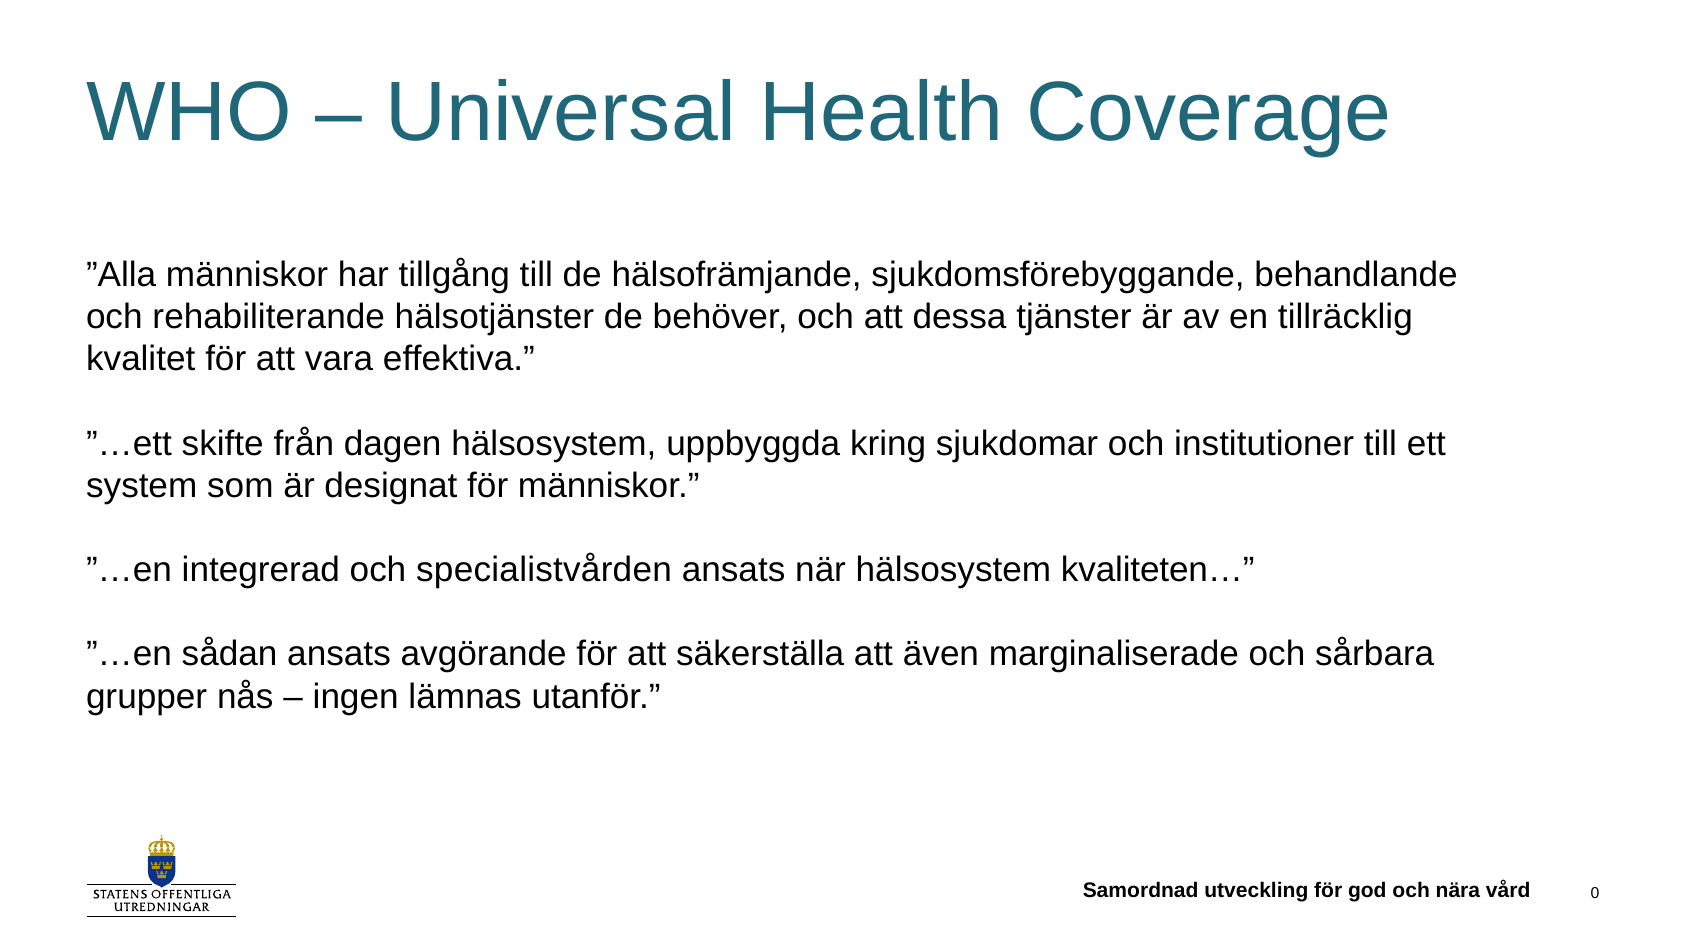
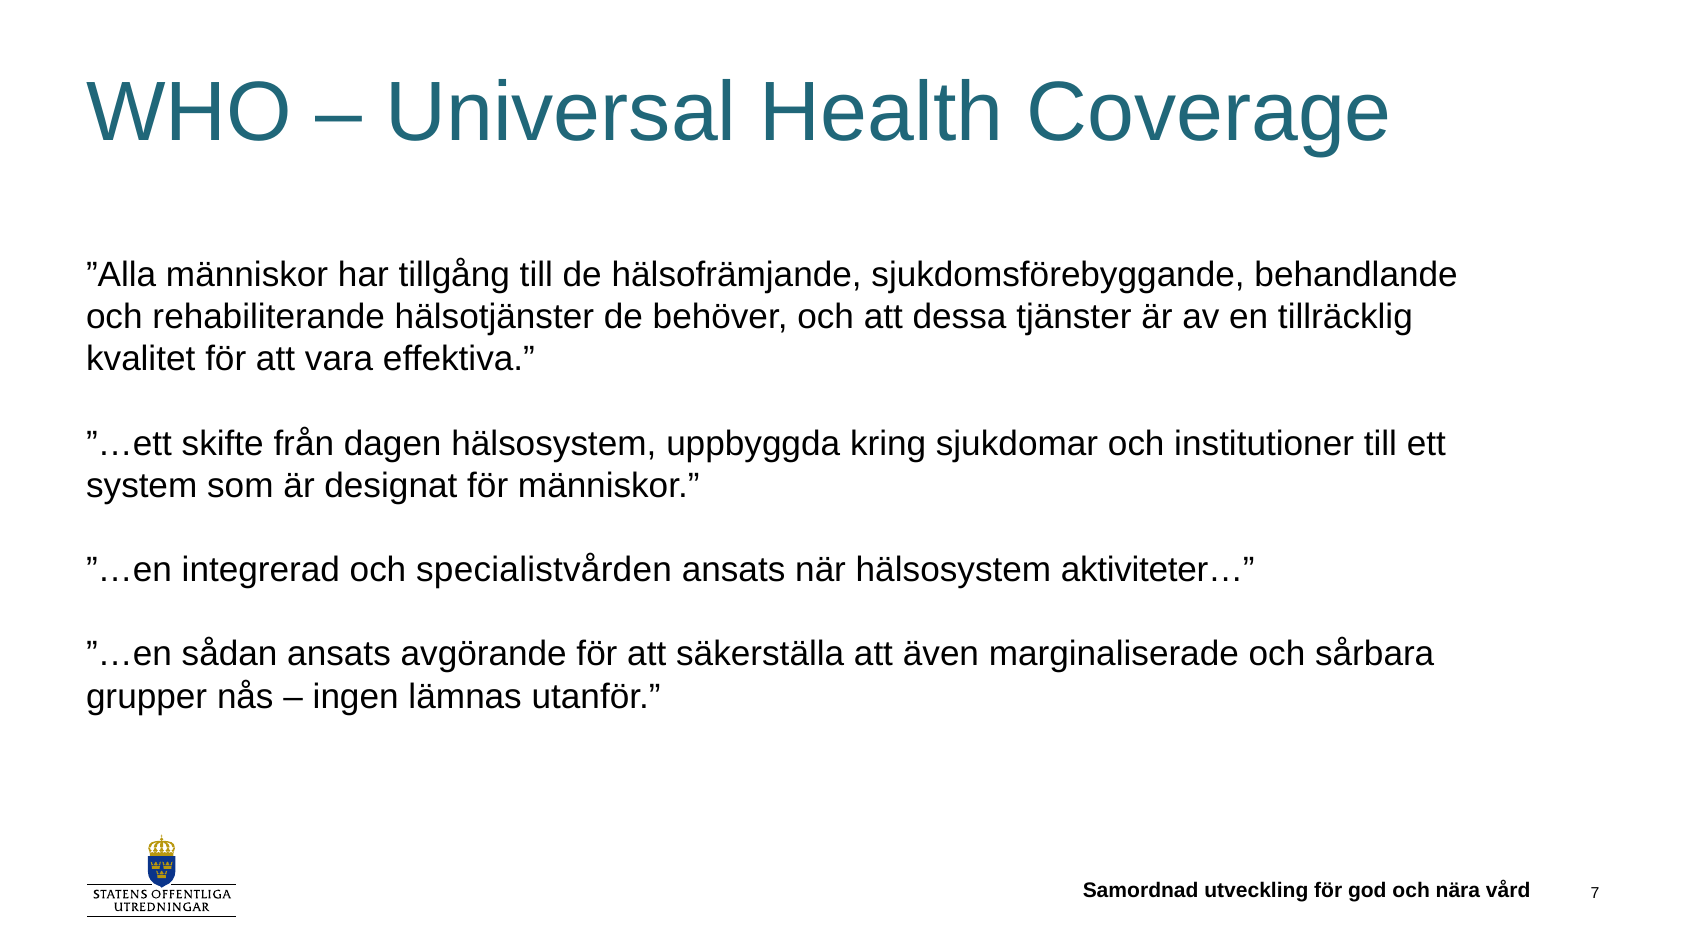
kvaliteten…: kvaliteten… -> aktiviteter…
0: 0 -> 7
